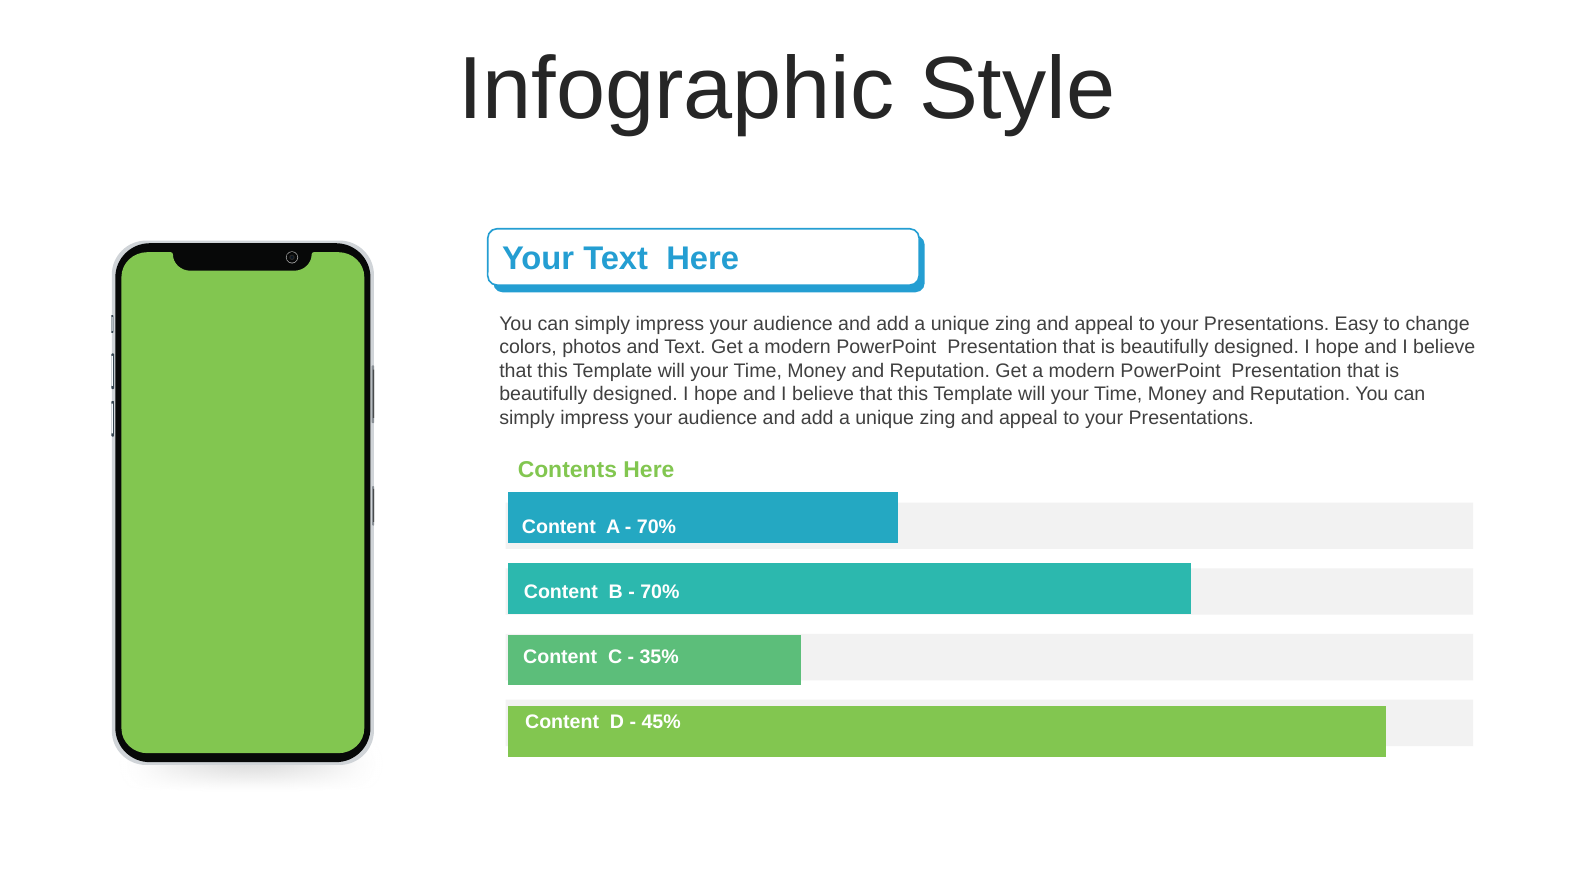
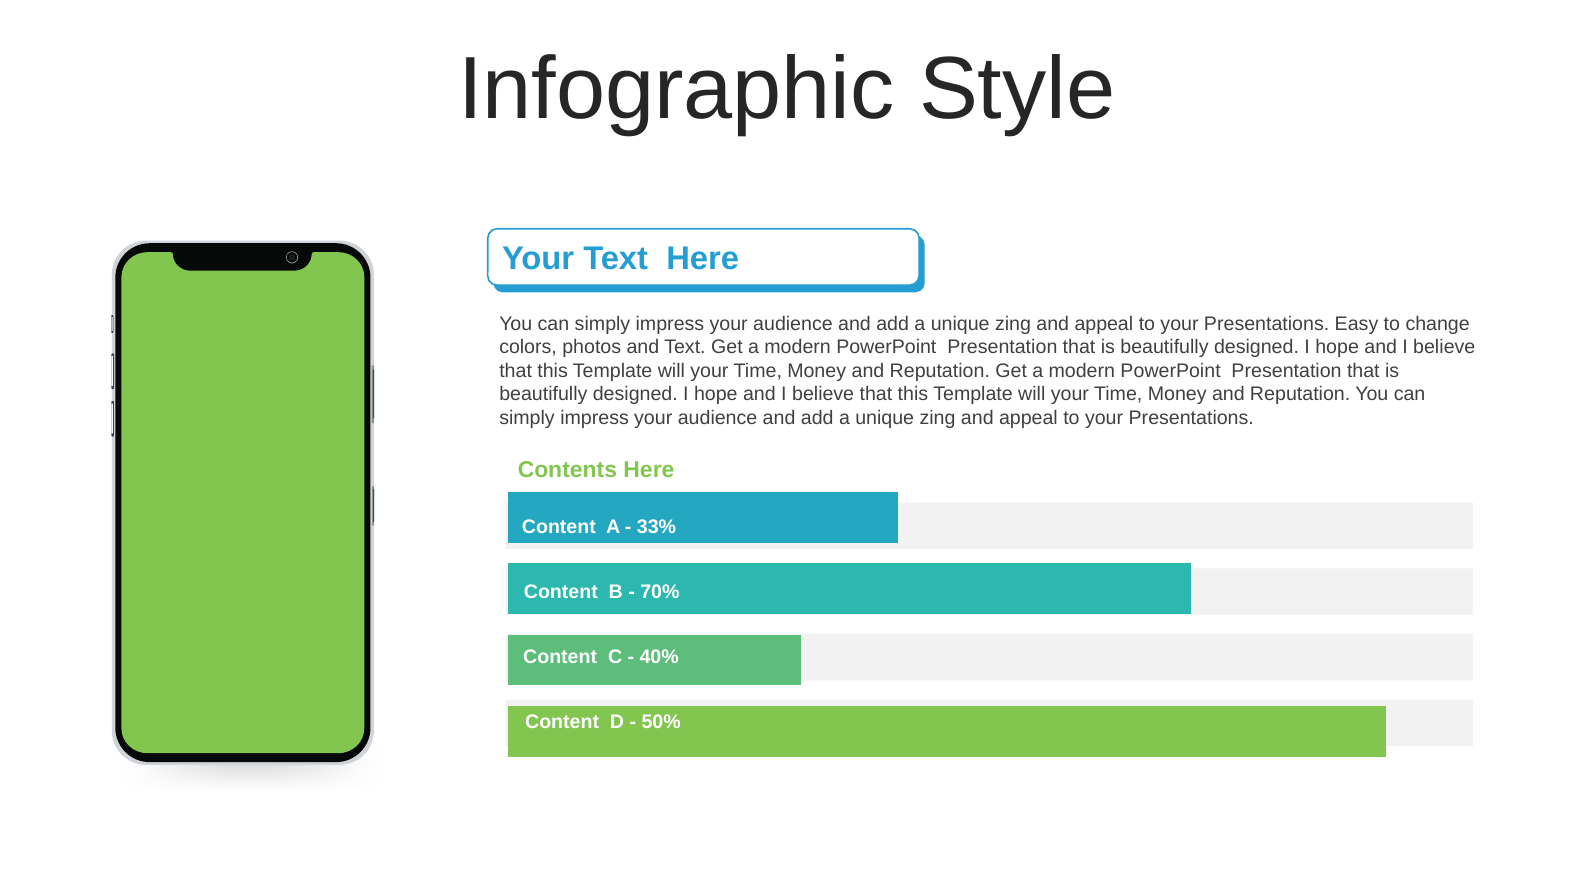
70% at (657, 527): 70% -> 33%
35%: 35% -> 40%
45%: 45% -> 50%
